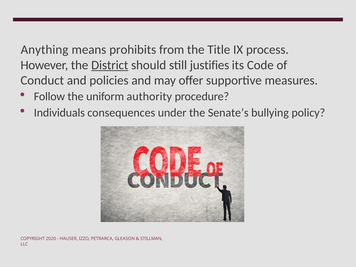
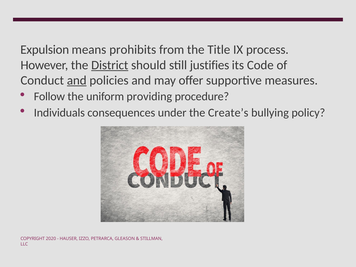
Anything: Anything -> Expulsion
and at (77, 80) underline: none -> present
authority: authority -> providing
Senate’s: Senate’s -> Create’s
